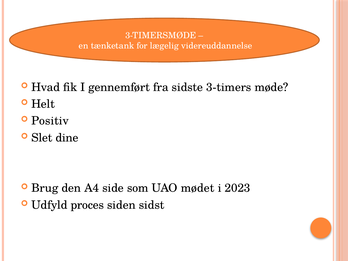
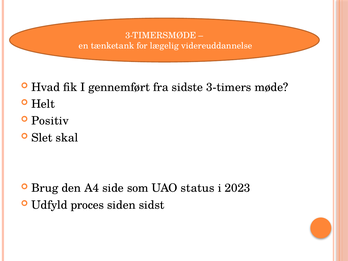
dine: dine -> skal
mødet: mødet -> status
